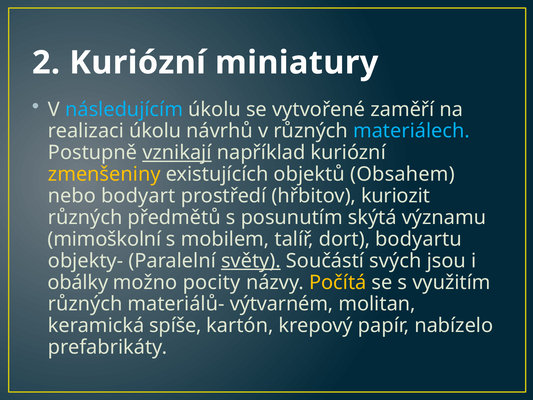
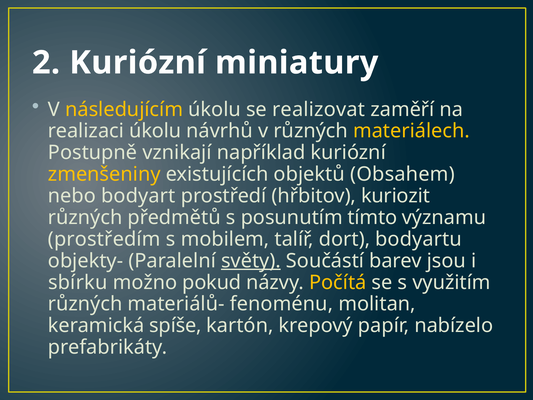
následujícím colour: light blue -> yellow
vytvořené: vytvořené -> realizovat
materiálech colour: light blue -> yellow
vznikají underline: present -> none
skýtá: skýtá -> tímto
mimoškolní: mimoškolní -> prostředím
svých: svých -> barev
obálky: obálky -> sbírku
pocity: pocity -> pokud
výtvarném: výtvarném -> fenoménu
